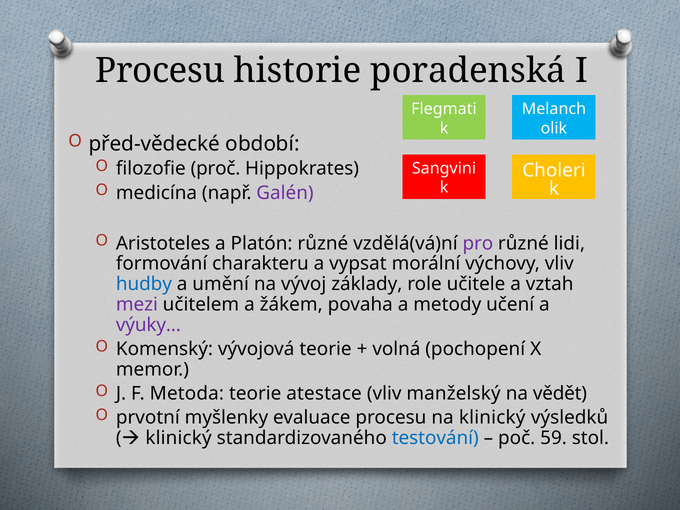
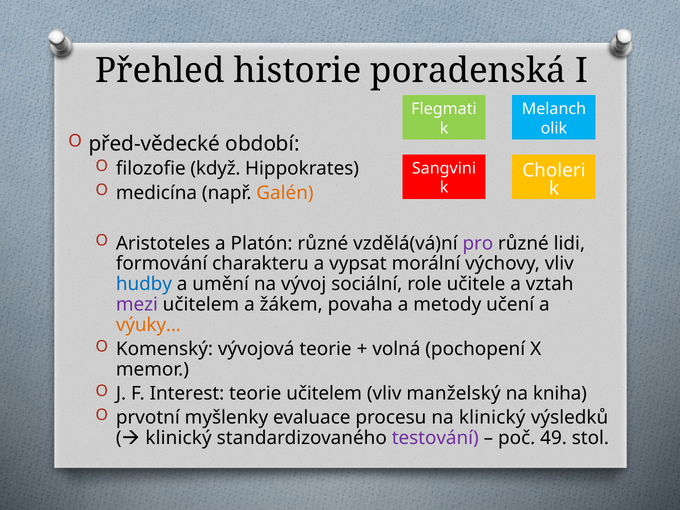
Procesu at (160, 71): Procesu -> Přehled
proč: proč -> když
Galén colour: purple -> orange
základy: základy -> sociální
výuky… colour: purple -> orange
Metoda: Metoda -> Interest
teorie atestace: atestace -> učitelem
vědět: vědět -> kniha
testování colour: blue -> purple
59: 59 -> 49
